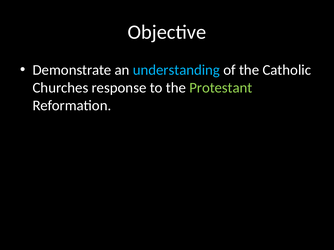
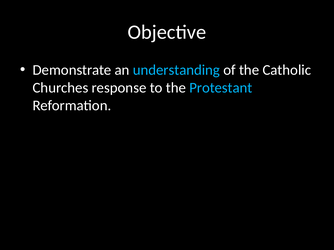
Protestant colour: light green -> light blue
